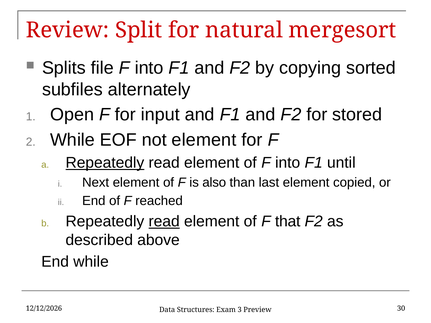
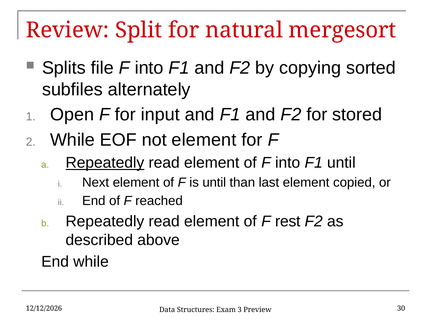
is also: also -> until
read at (164, 222) underline: present -> none
that: that -> rest
